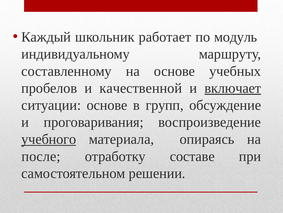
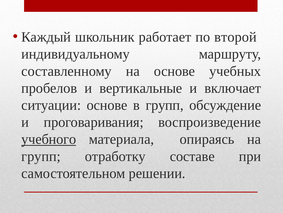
модуль: модуль -> второй
качественной: качественной -> вертикальные
включает underline: present -> none
после at (41, 156): после -> групп
